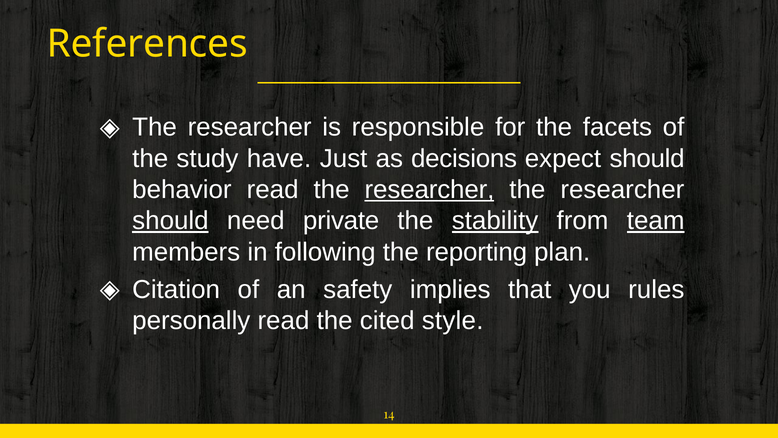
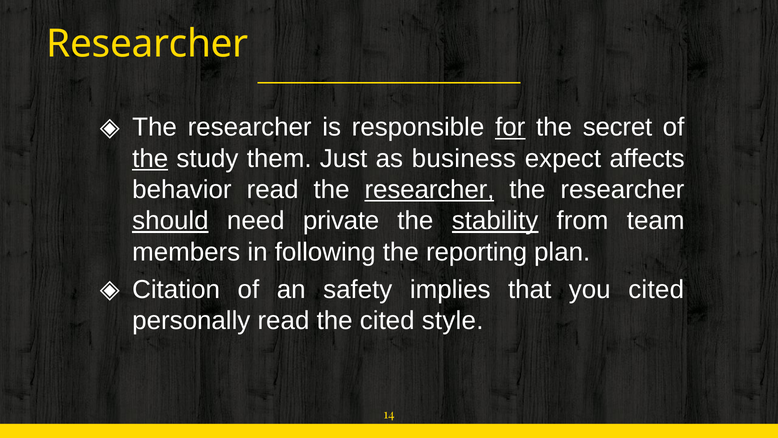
References at (147, 44): References -> Researcher
for underline: none -> present
facets: facets -> secret
the at (150, 158) underline: none -> present
have: have -> them
decisions: decisions -> business
expect should: should -> affects
team underline: present -> none
you rules: rules -> cited
